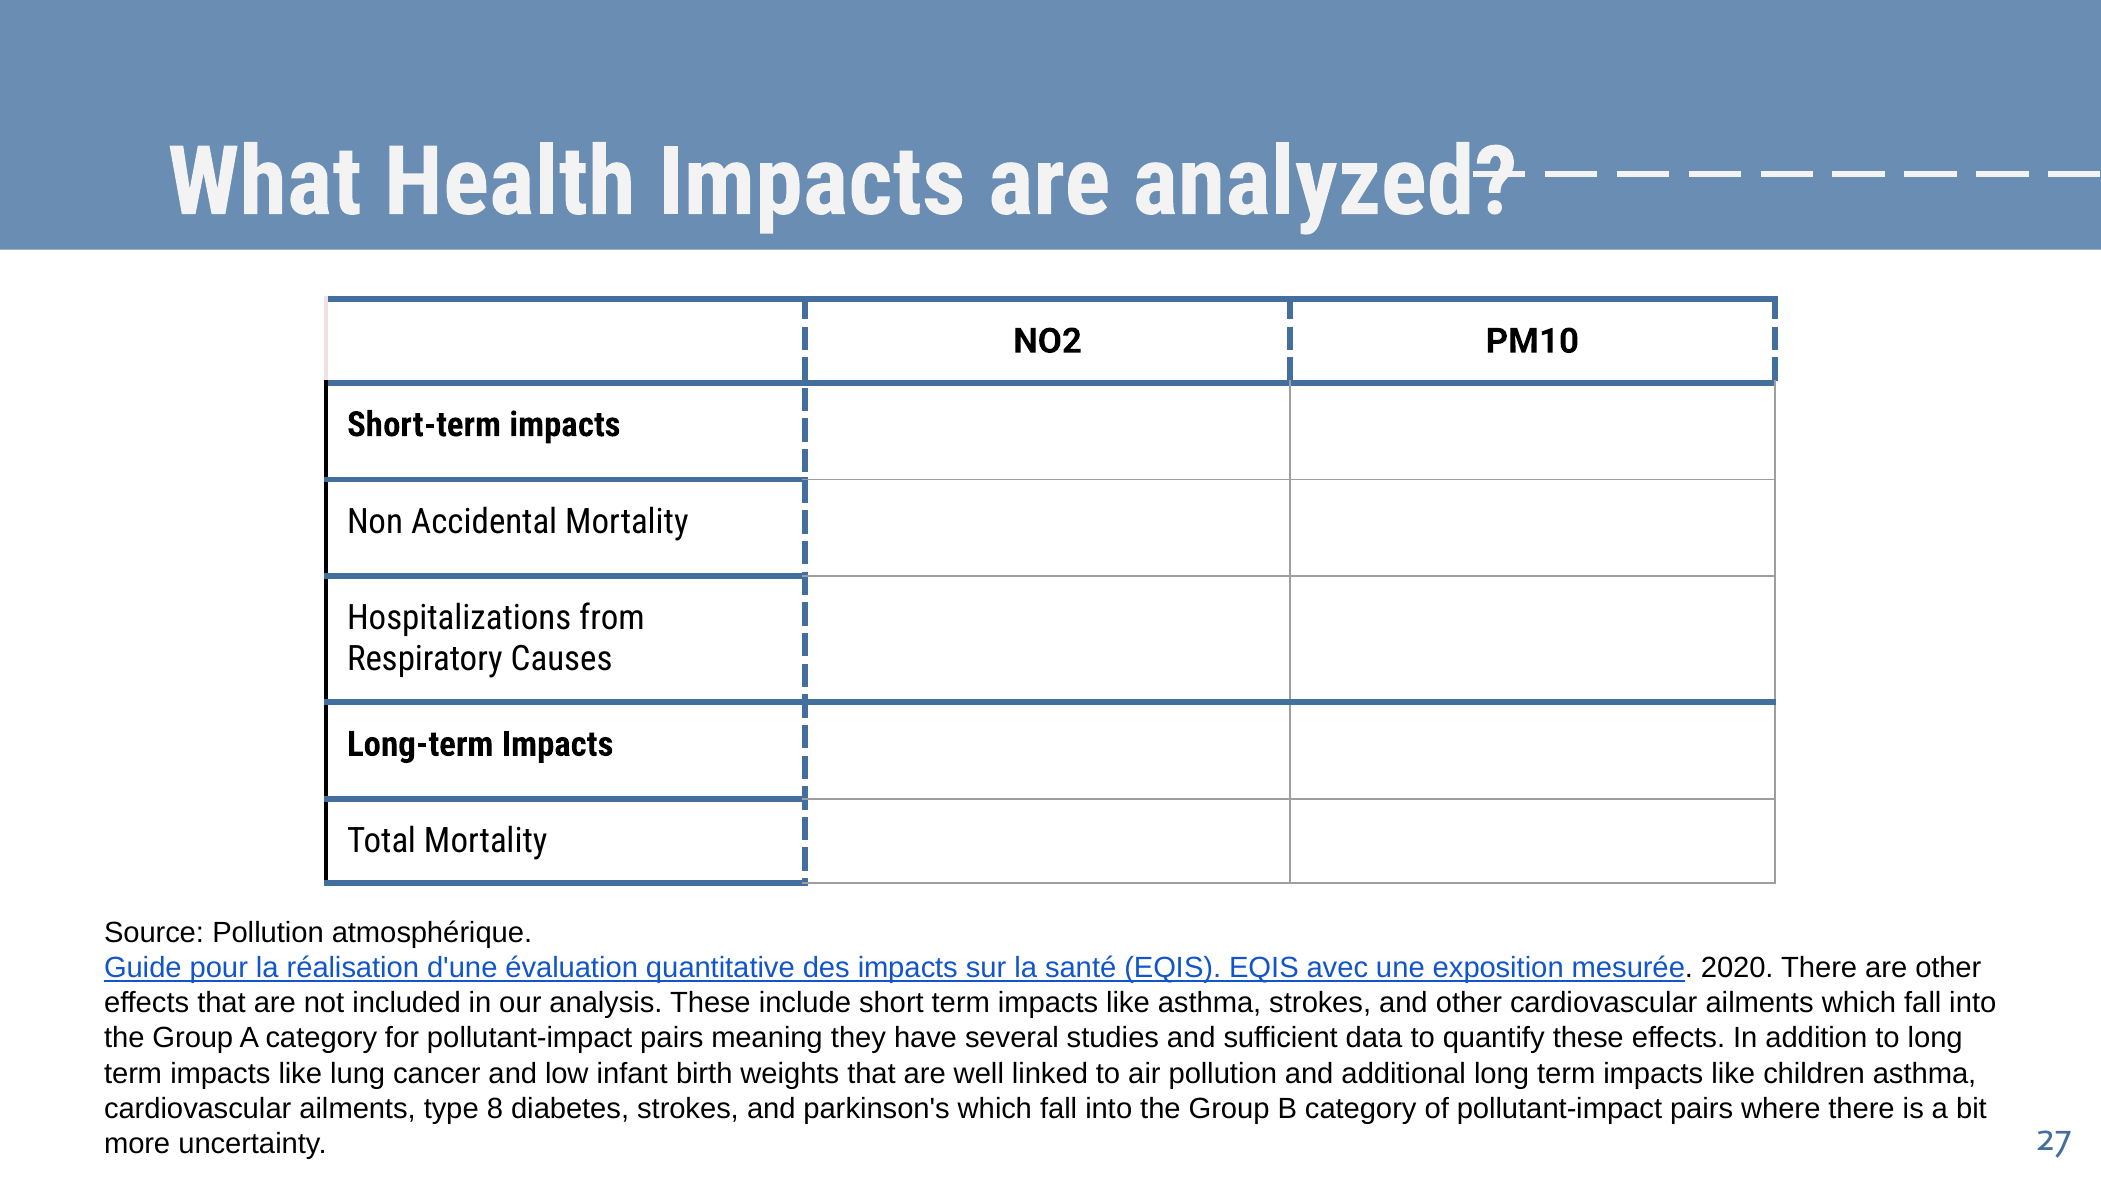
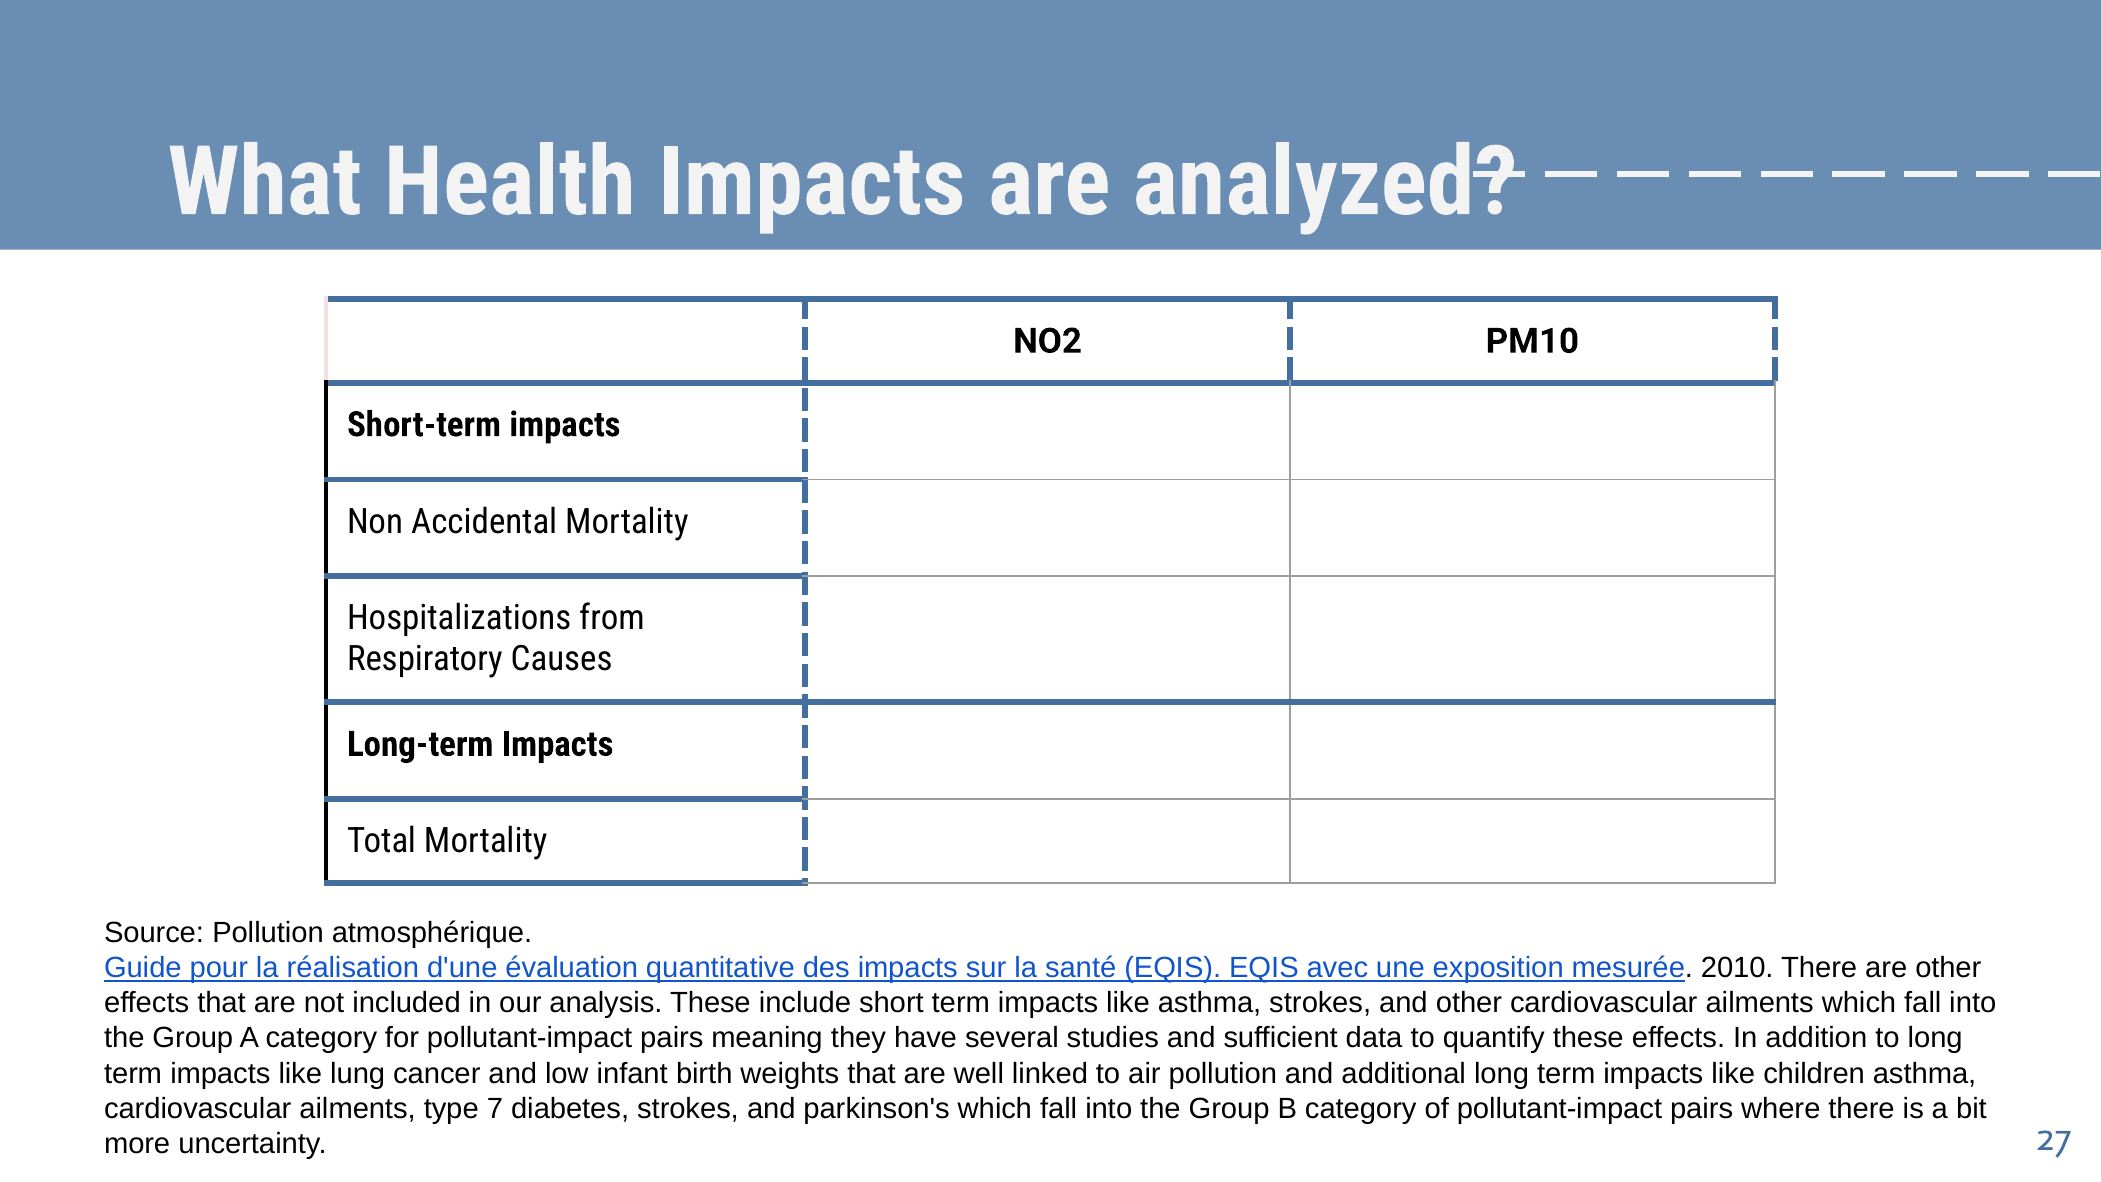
2020: 2020 -> 2010
8: 8 -> 7
